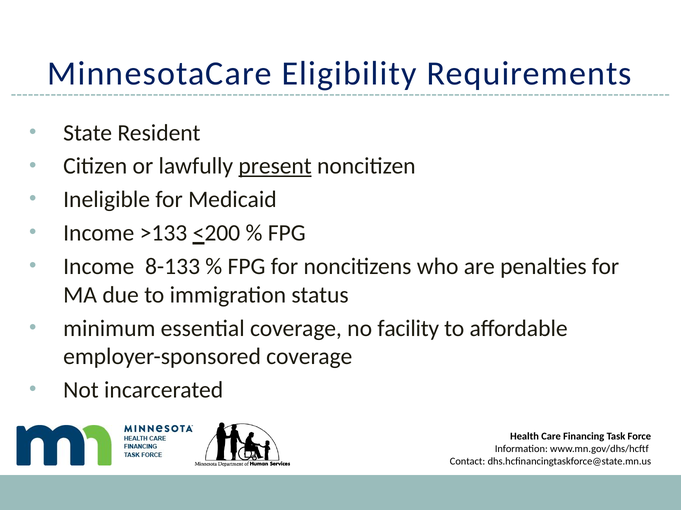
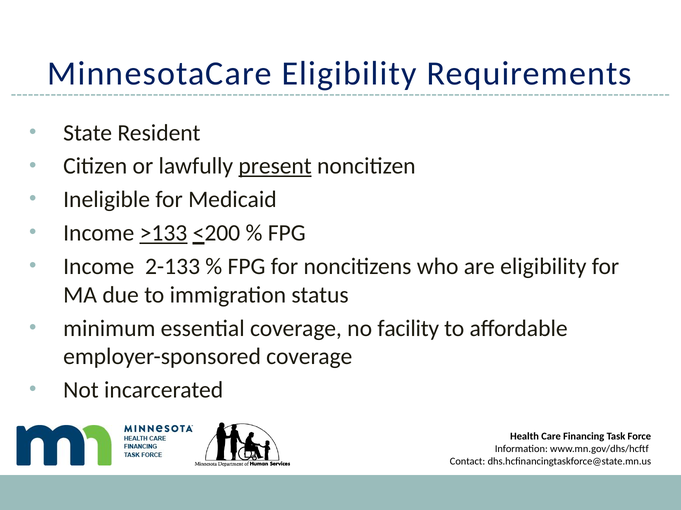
>133 underline: none -> present
8-133: 8-133 -> 2-133
are penalties: penalties -> eligibility
